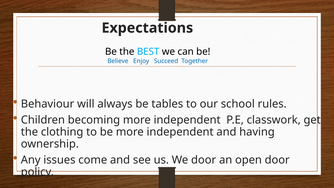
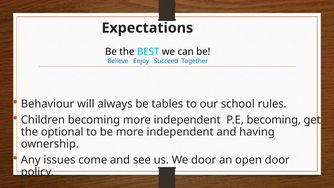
P.E classwork: classwork -> becoming
clothing: clothing -> optional
